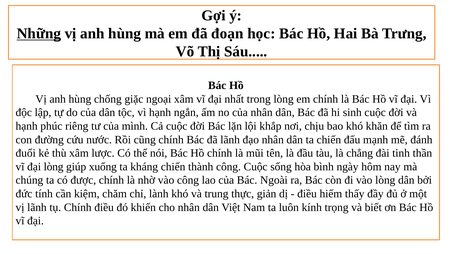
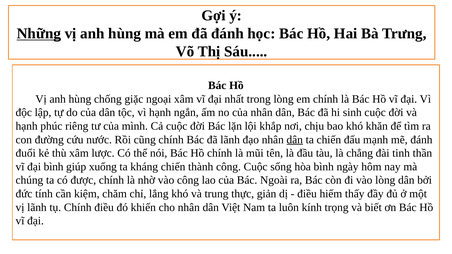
đã đoạn: đoạn -> đánh
dân at (295, 140) underline: none -> present
đại lòng: lòng -> bình
lành: lành -> lắng
